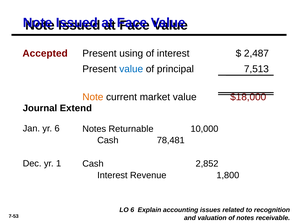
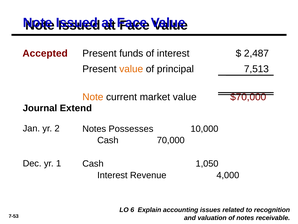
using: using -> funds
value at (131, 69) colour: blue -> orange
$18,000: $18,000 -> $70,000
yr 6: 6 -> 2
Returnable: Returnable -> Possesses
78,481: 78,481 -> 70,000
2,852: 2,852 -> 1,050
1,800: 1,800 -> 4,000
